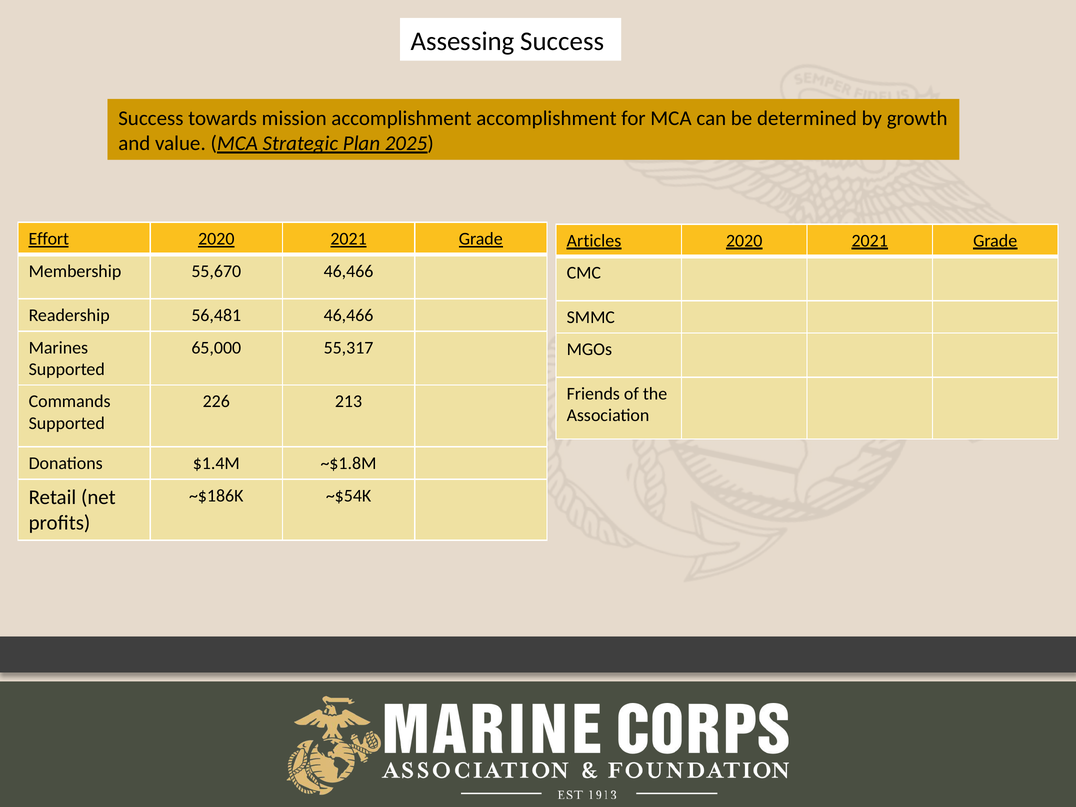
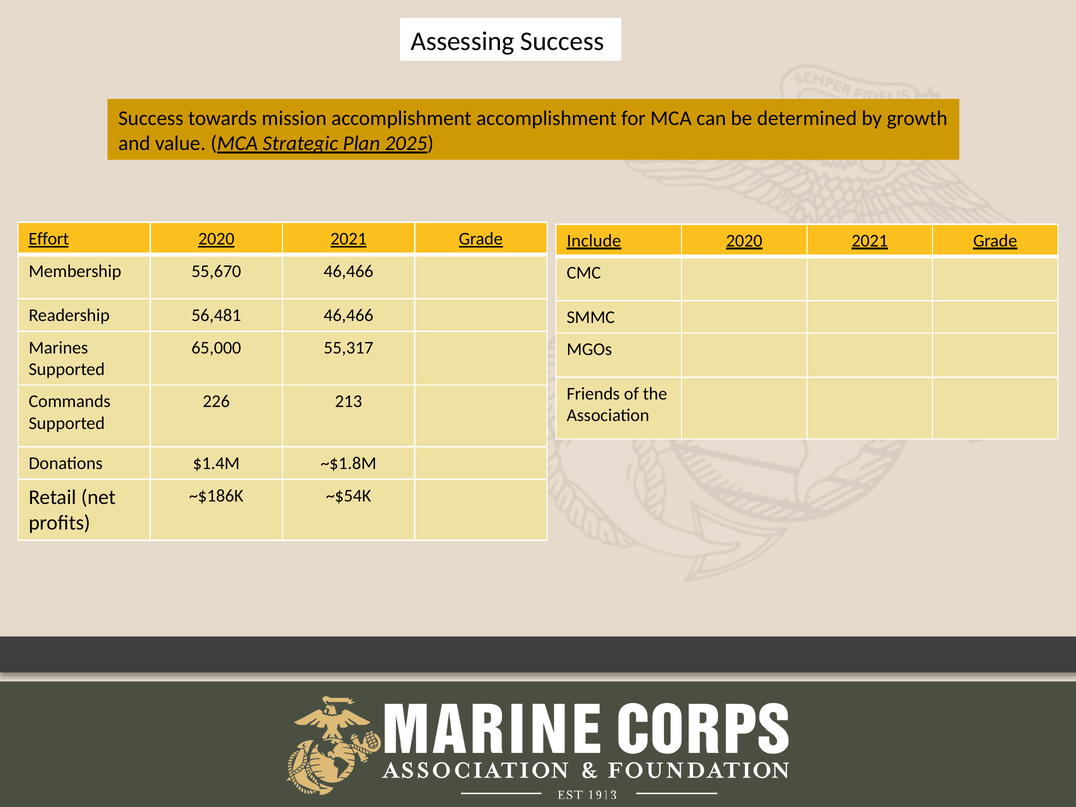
Articles: Articles -> Include
